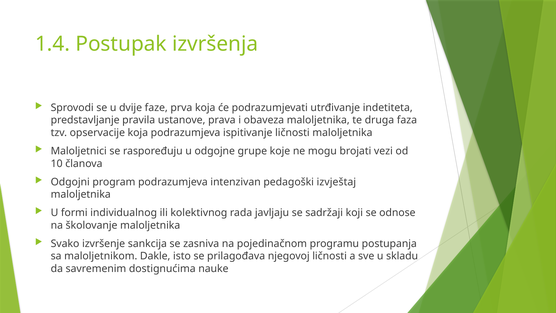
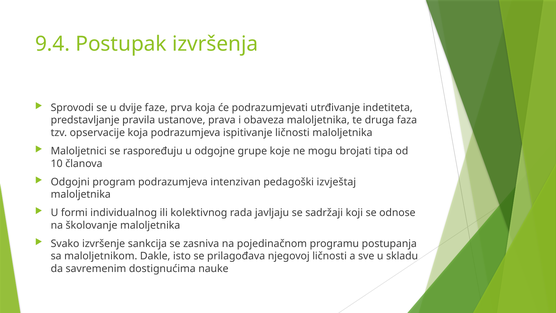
1.4: 1.4 -> 9.4
vezi: vezi -> tipa
